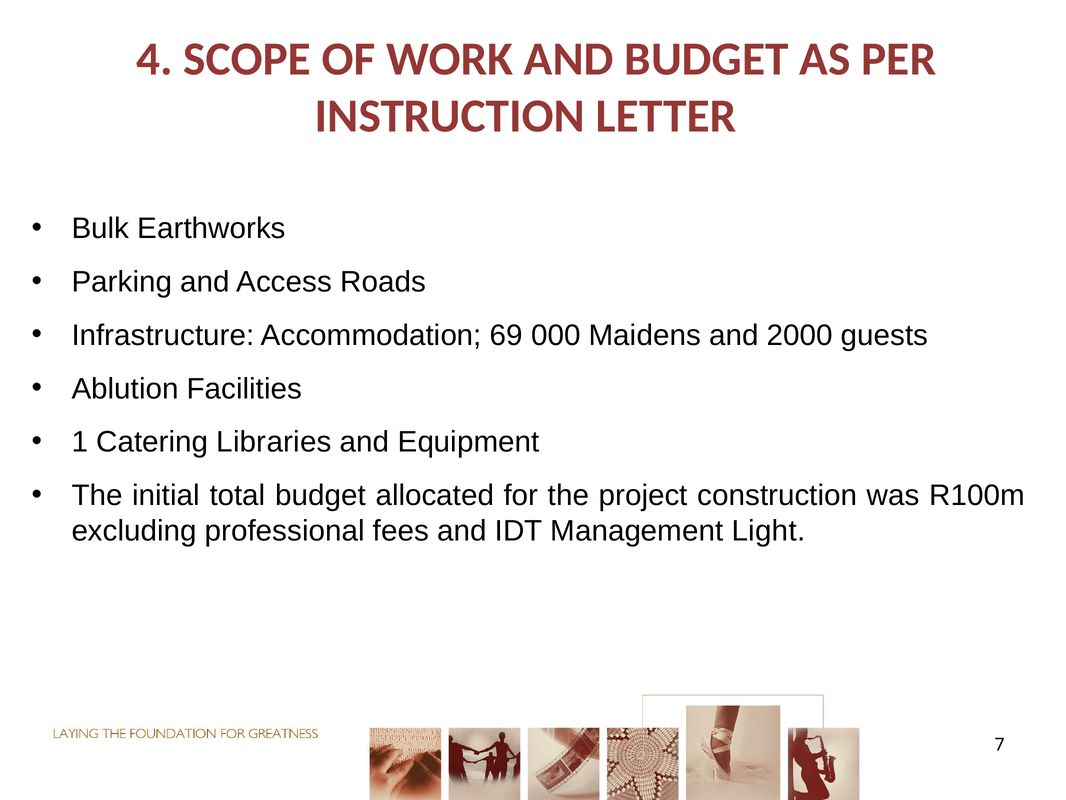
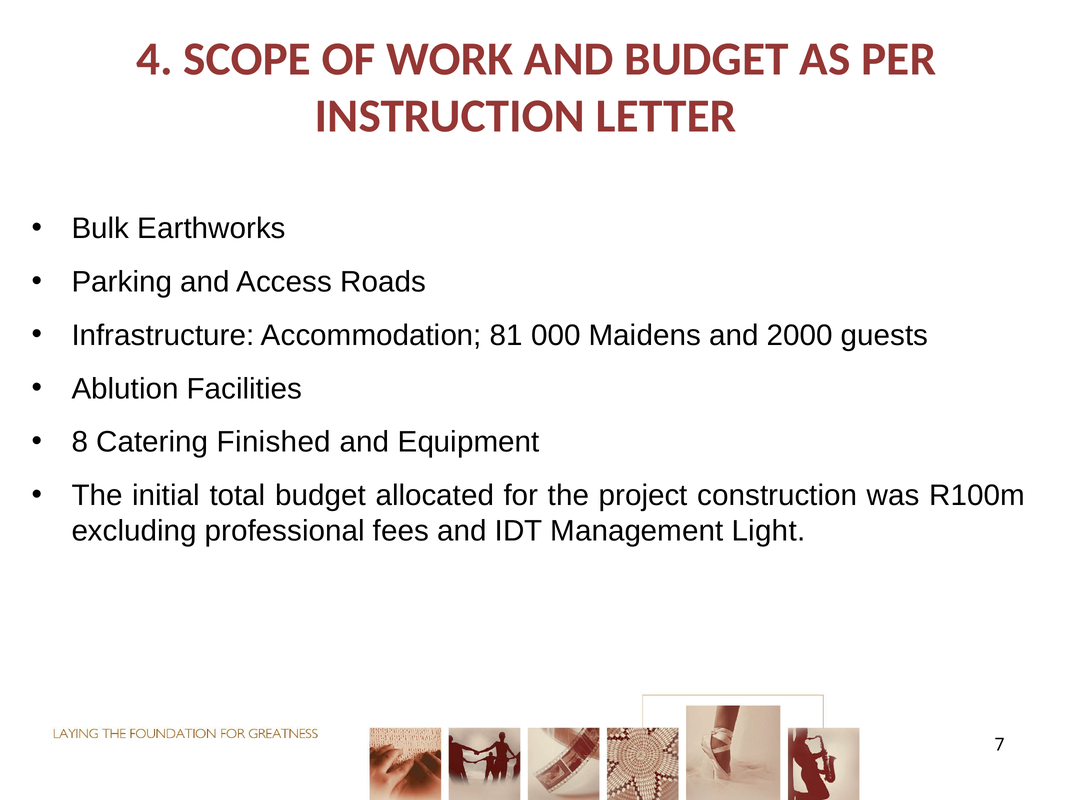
69: 69 -> 81
1: 1 -> 8
Libraries: Libraries -> Finished
